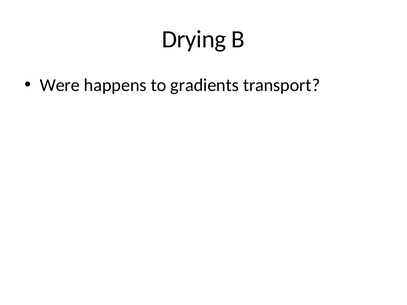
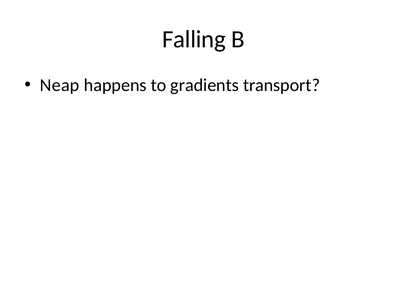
Drying: Drying -> Falling
Were: Were -> Neap
